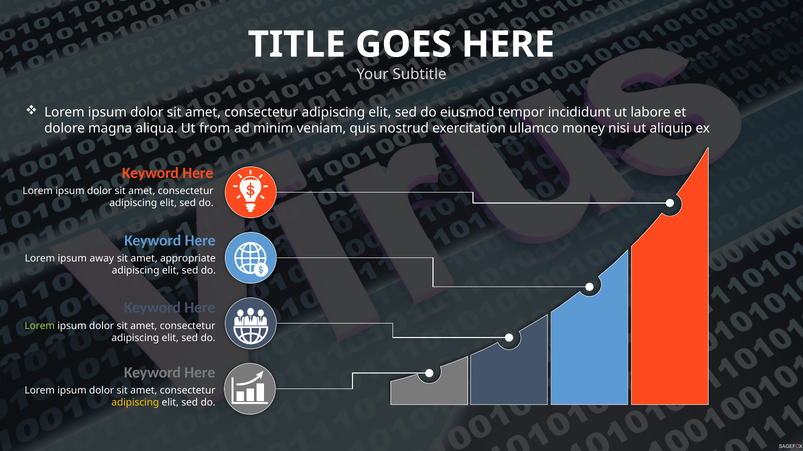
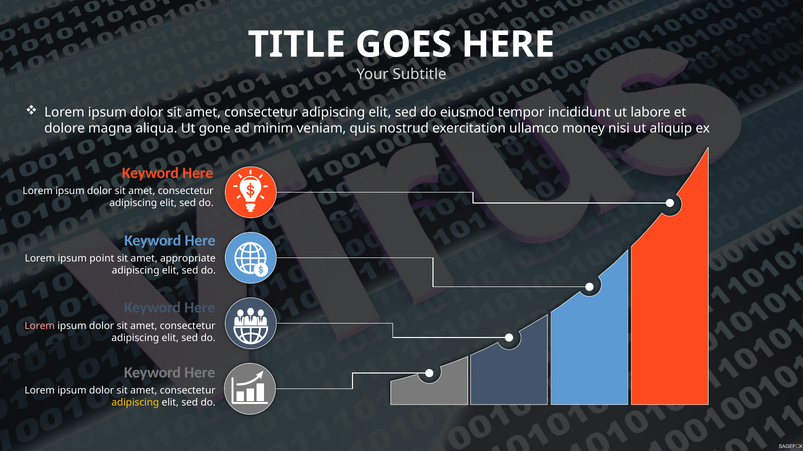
from: from -> gone
away: away -> point
Lorem at (40, 326) colour: light green -> pink
